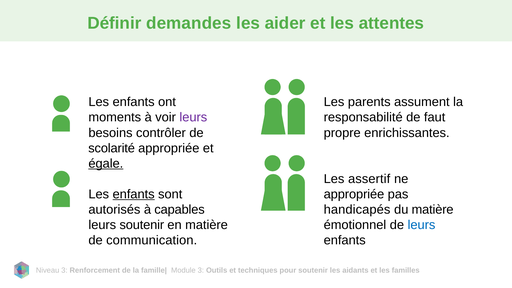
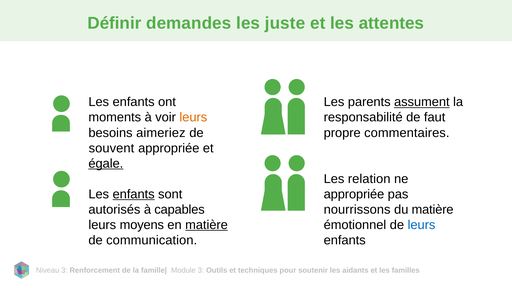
aider: aider -> juste
assument underline: none -> present
leurs at (193, 117) colour: purple -> orange
contrôler: contrôler -> aimeriez
enrichissantes: enrichissantes -> commentaires
scolarité: scolarité -> souvent
assertif: assertif -> relation
handicapés: handicapés -> nourrissons
leurs soutenir: soutenir -> moyens
matière at (207, 225) underline: none -> present
